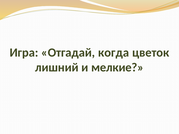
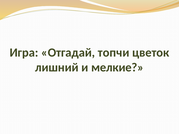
когда: когда -> топчи
